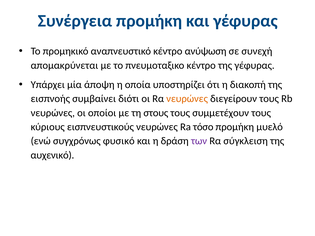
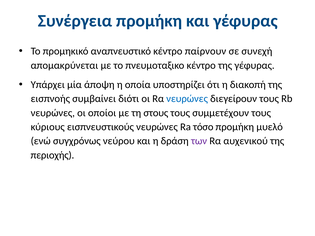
ανύψωση: ανύψωση -> παίρνουν
νευρώνες at (187, 99) colour: orange -> blue
φυσικό: φυσικό -> νεύρου
σύγκλειση: σύγκλειση -> αυχενικού
αυχενικό: αυχενικό -> περιοχής
